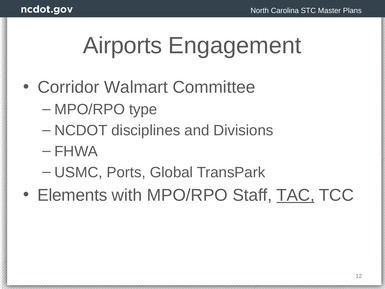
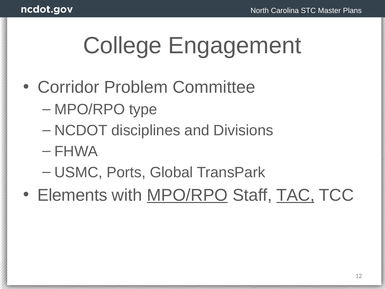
Airports: Airports -> College
Walmart: Walmart -> Problem
MPO/RPO at (187, 195) underline: none -> present
